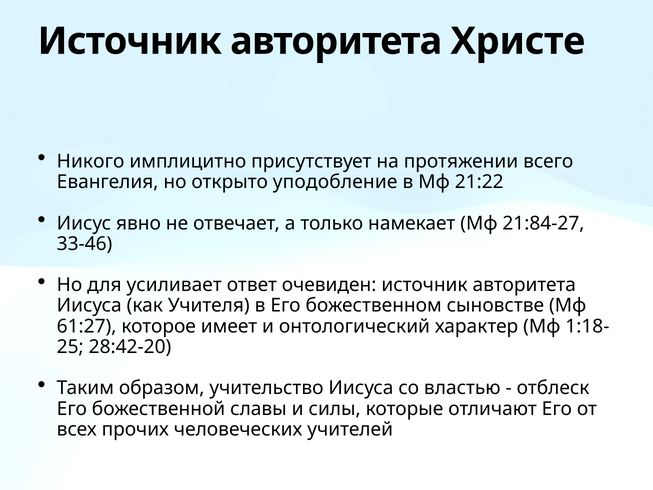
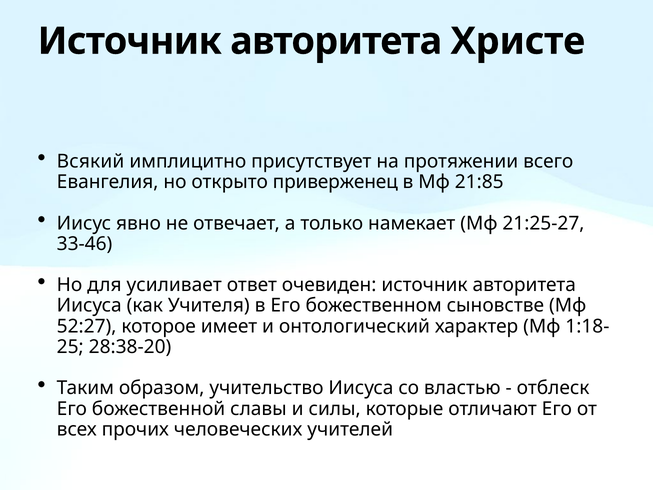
Никого: Никого -> Всякий
уподобление: уподобление -> приверженец
21:22: 21:22 -> 21:85
21:84-27: 21:84-27 -> 21:25-27
61:27: 61:27 -> 52:27
28:42-20: 28:42-20 -> 28:38-20
